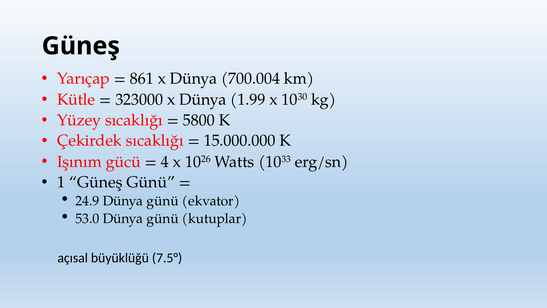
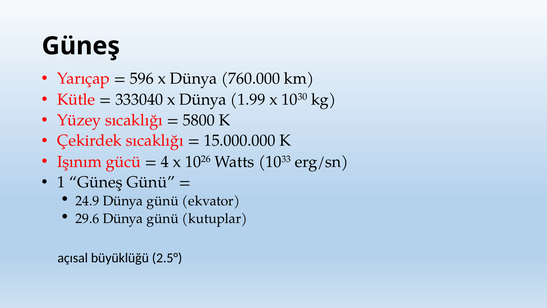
861: 861 -> 596
700.004: 700.004 -> 760.000
323000: 323000 -> 333040
53.0: 53.0 -> 29.6
7.5°: 7.5° -> 2.5°
